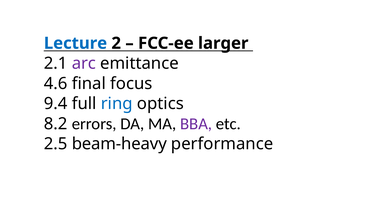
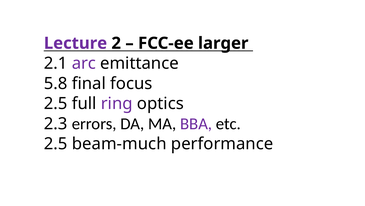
Lecture colour: blue -> purple
4.6: 4.6 -> 5.8
9.4 at (56, 103): 9.4 -> 2.5
ring colour: blue -> purple
8.2: 8.2 -> 2.3
beam-heavy: beam-heavy -> beam-much
